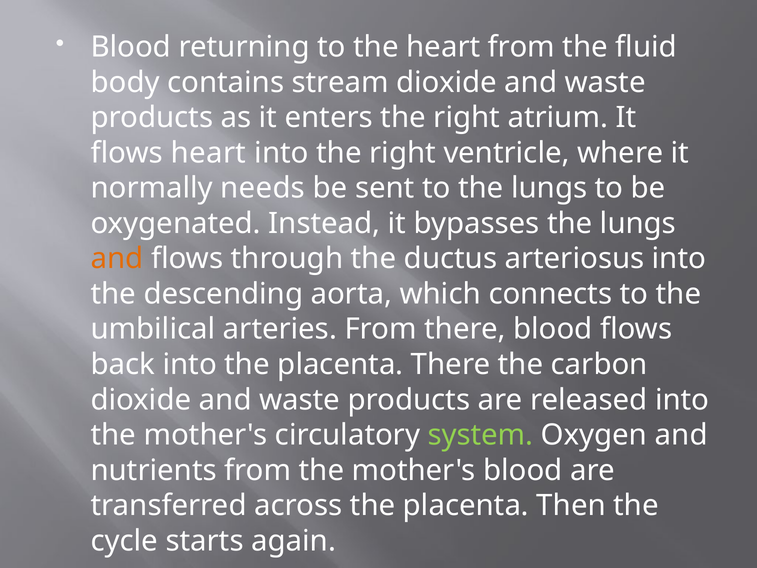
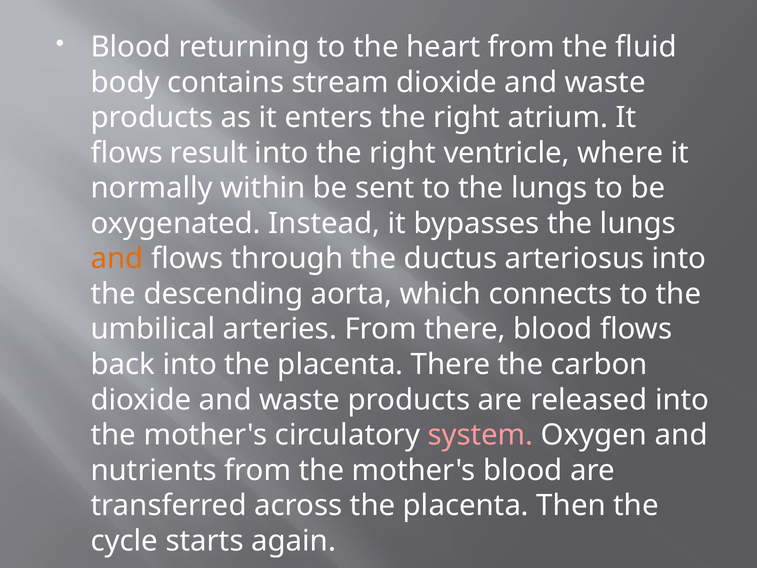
flows heart: heart -> result
needs: needs -> within
system colour: light green -> pink
